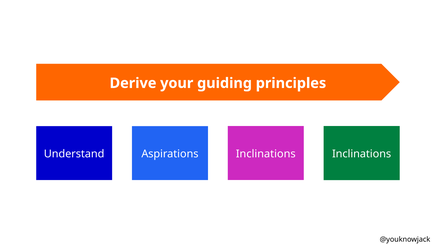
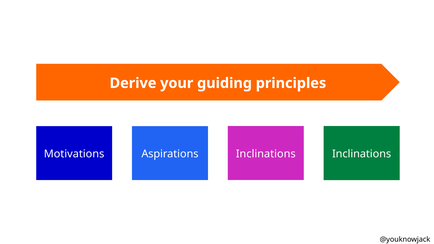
Understand: Understand -> Motivations
